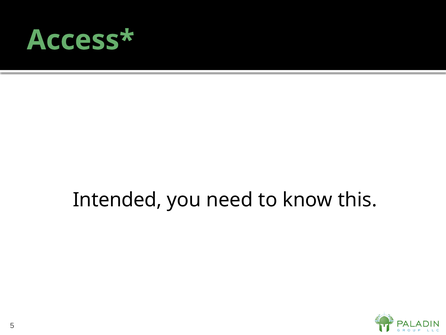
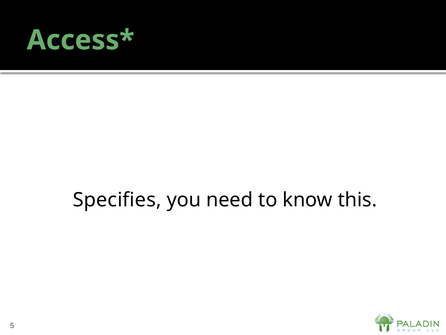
Intended: Intended -> Specifies
